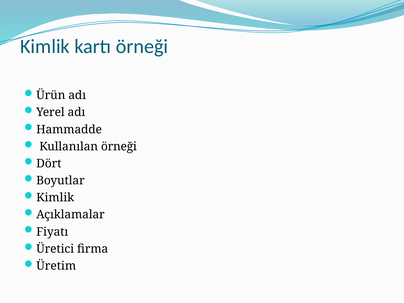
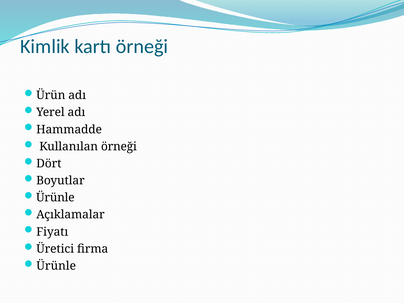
Kimlik at (55, 198): Kimlik -> Ürünle
Üretim at (56, 266): Üretim -> Ürünle
